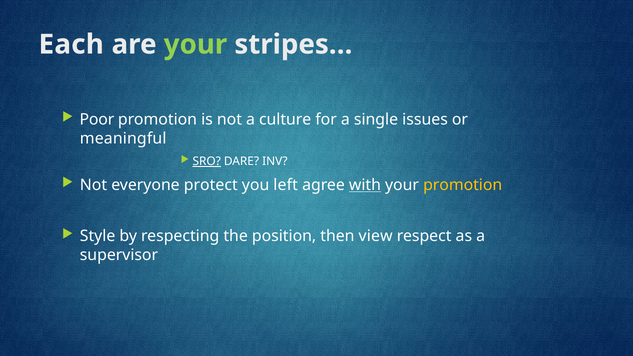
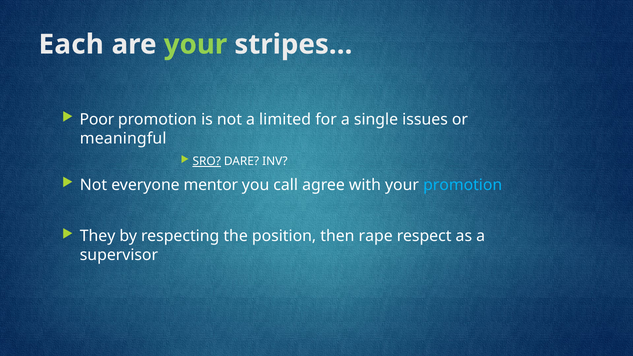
culture: culture -> limited
protect: protect -> mentor
left: left -> call
with underline: present -> none
promotion at (463, 185) colour: yellow -> light blue
Style: Style -> They
view: view -> rape
